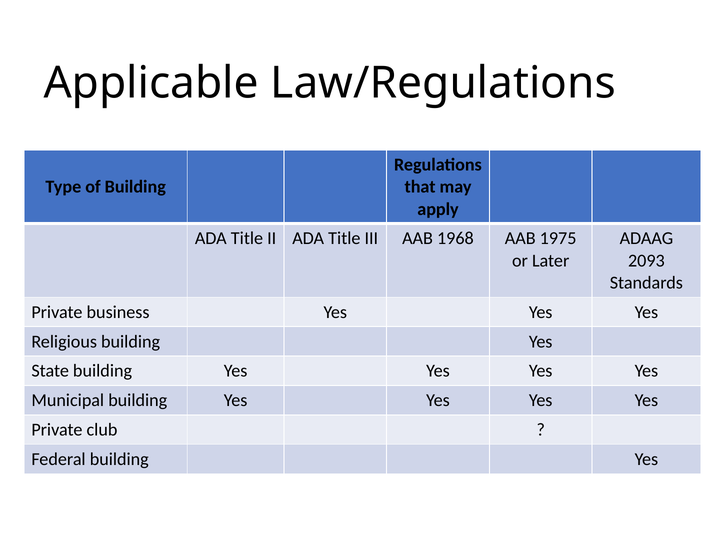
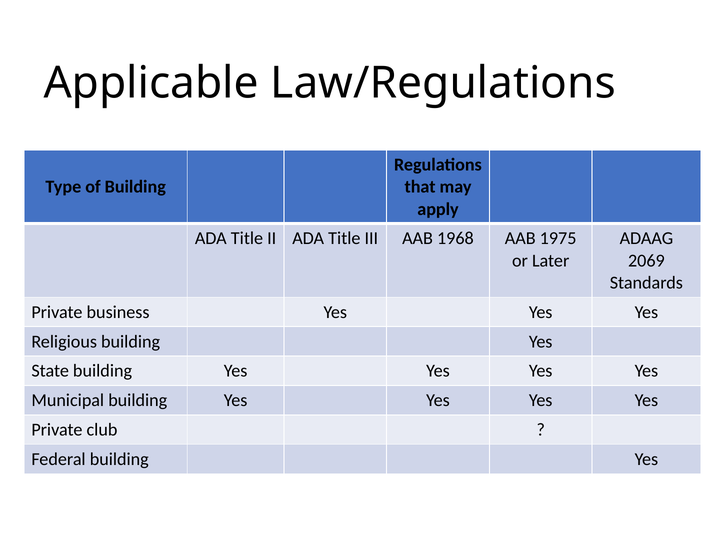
2093: 2093 -> 2069
